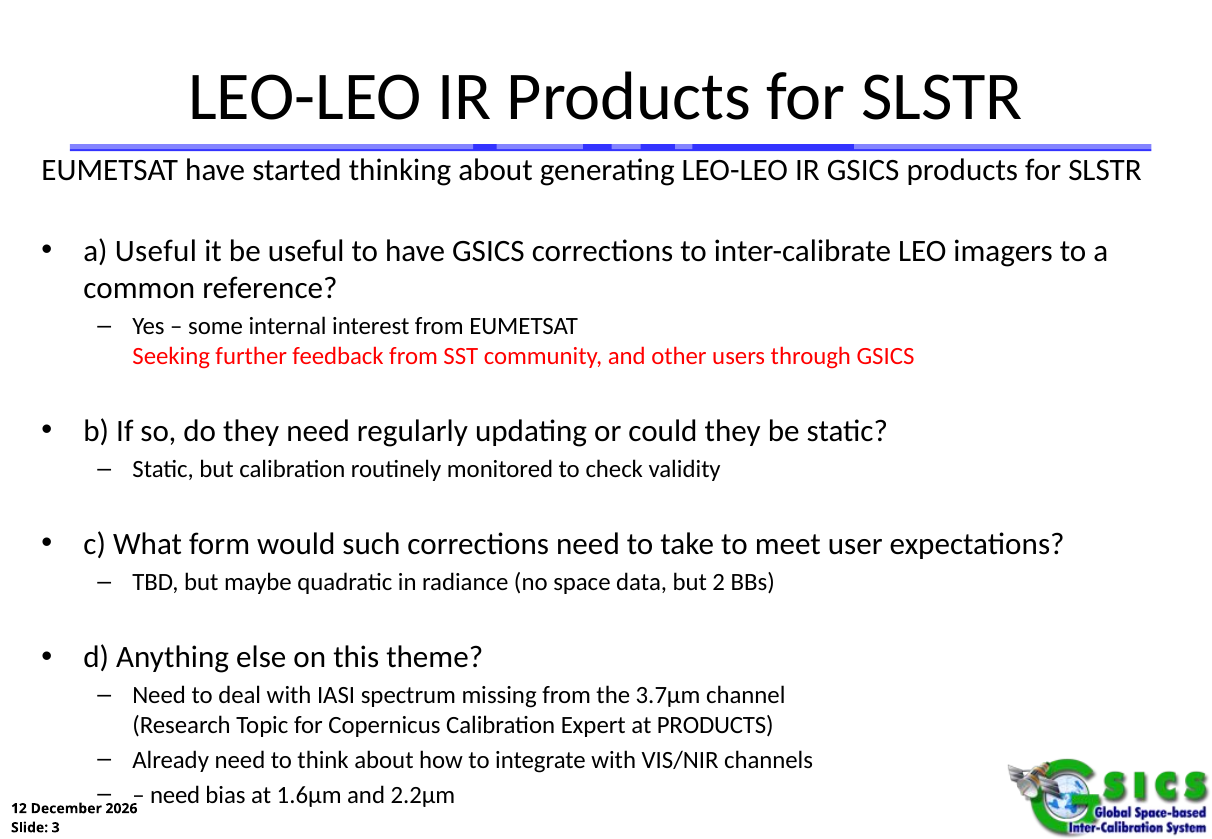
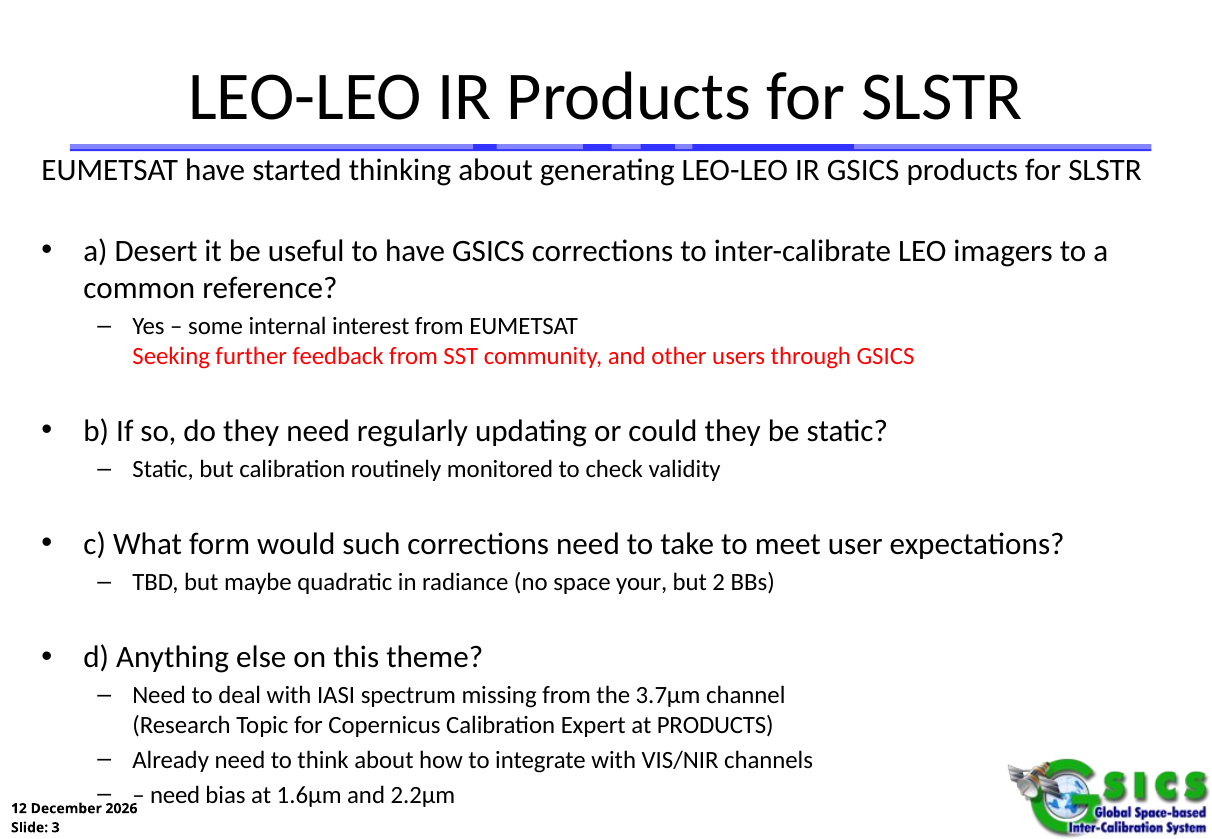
a Useful: Useful -> Desert
data: data -> your
